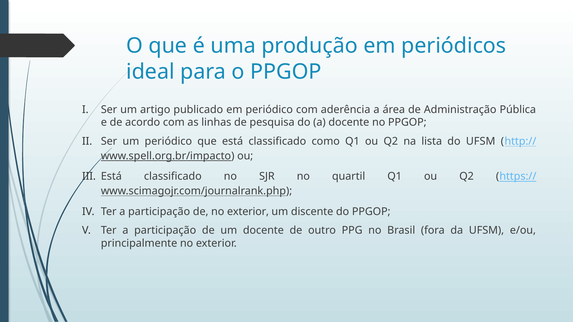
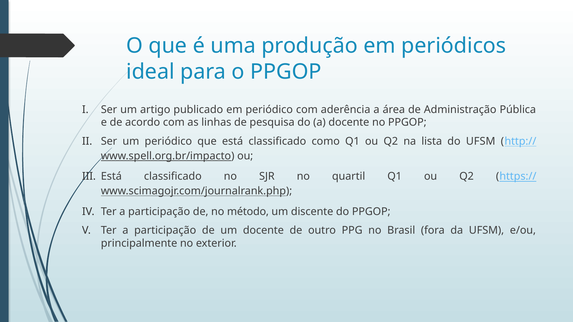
de no exterior: exterior -> método
